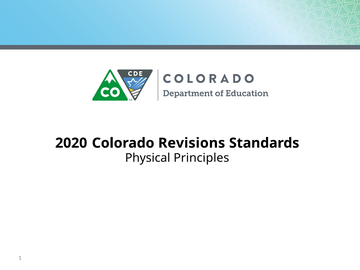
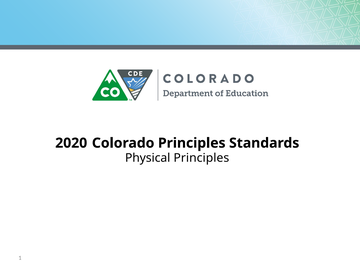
Colorado Revisions: Revisions -> Principles
